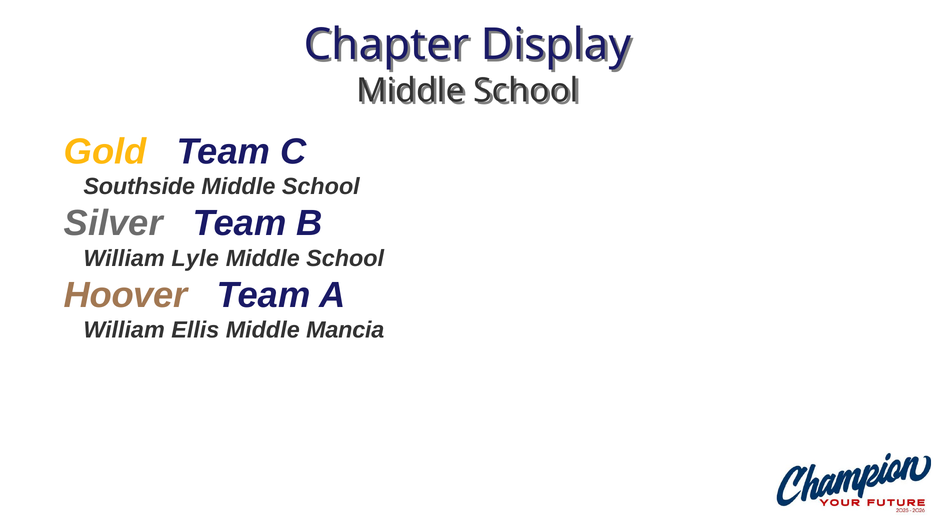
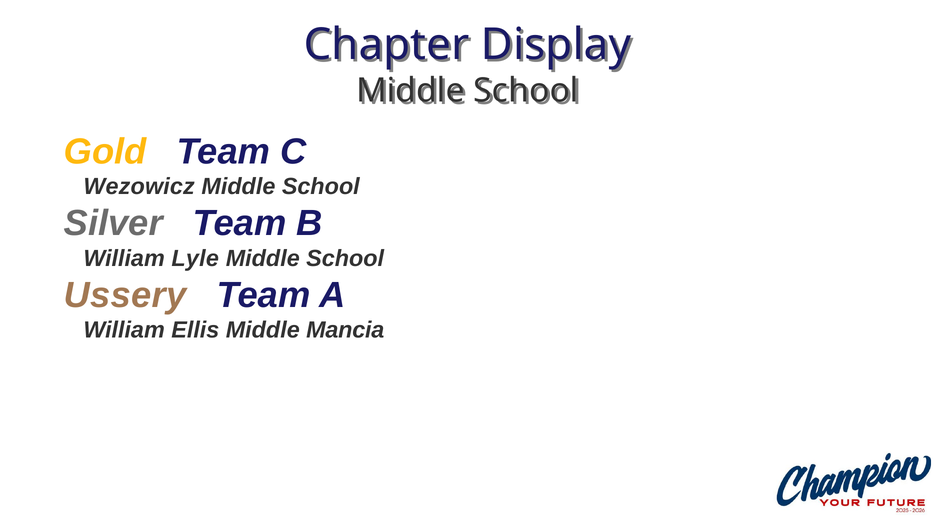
Southside: Southside -> Wezowicz
Hoover: Hoover -> Ussery
